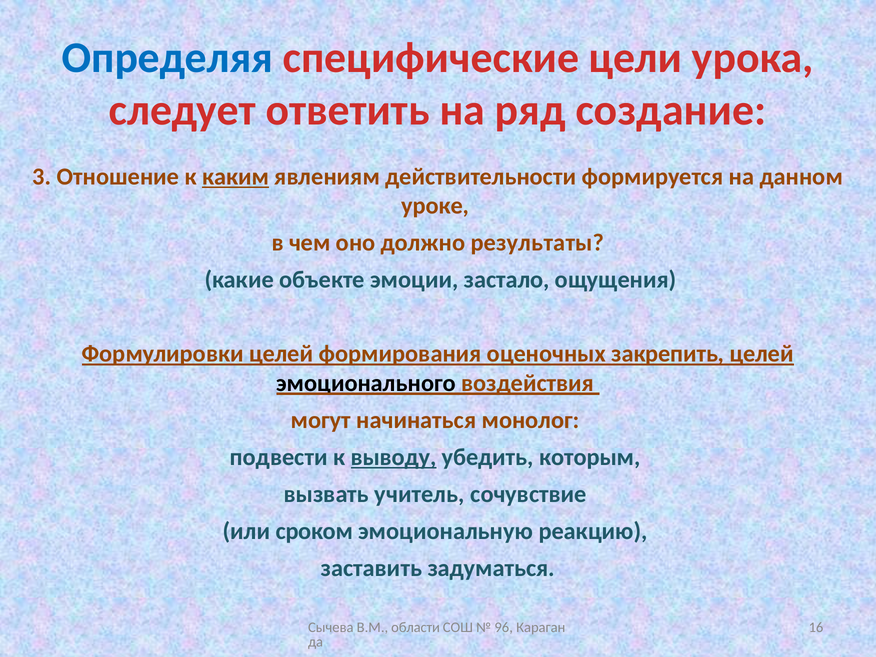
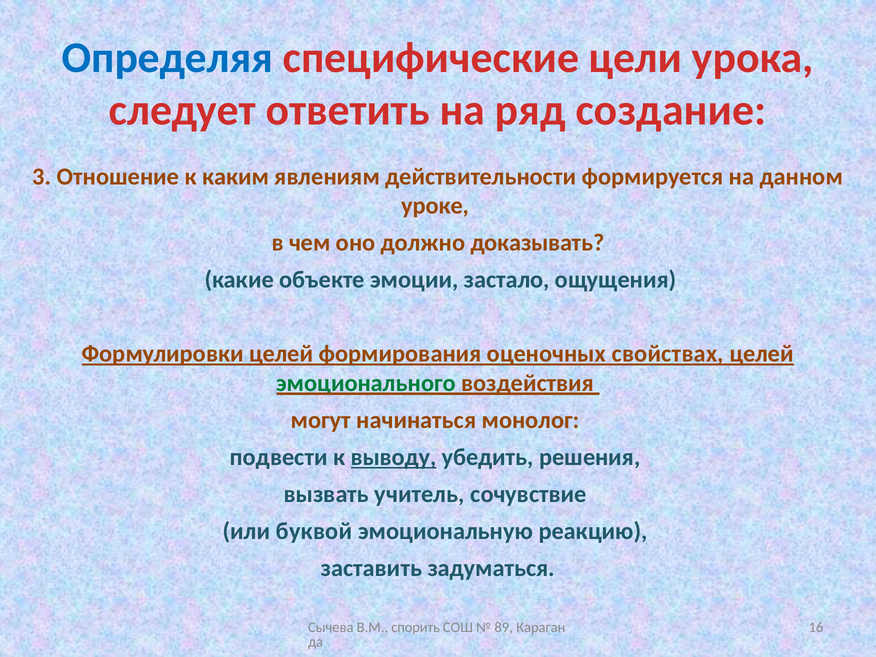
каким underline: present -> none
результаты: результаты -> доказывать
закрепить: закрепить -> свойствах
эмоционального colour: black -> green
которым: которым -> решения
сроком: сроком -> буквой
области: области -> спорить
96: 96 -> 89
